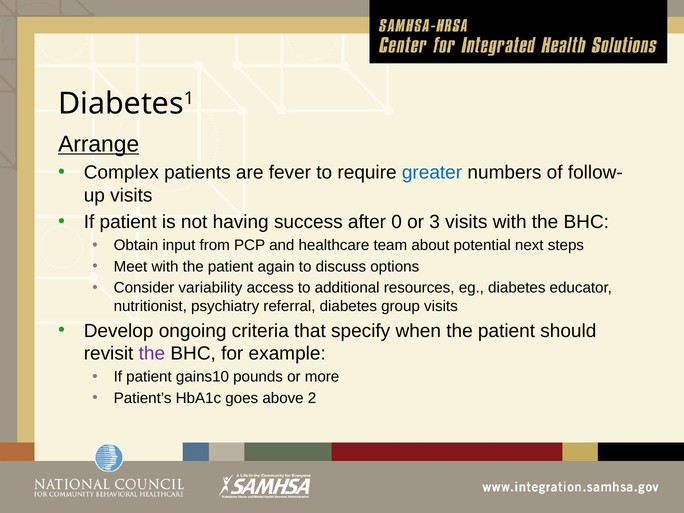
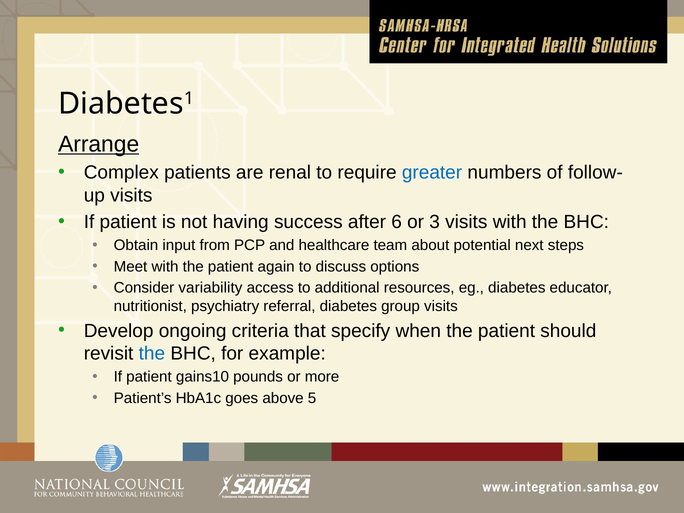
fever: fever -> renal
0: 0 -> 6
the at (152, 354) colour: purple -> blue
2: 2 -> 5
